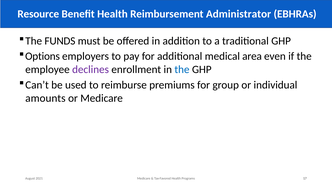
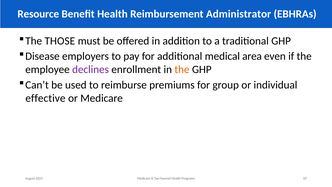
FUNDS: FUNDS -> THOSE
Options: Options -> Disease
the at (182, 69) colour: blue -> orange
amounts: amounts -> effective
